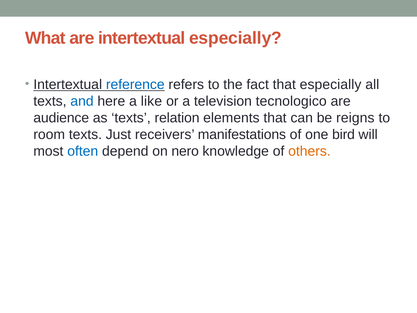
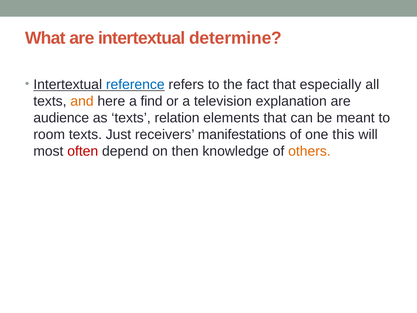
intertextual especially: especially -> determine
and colour: blue -> orange
like: like -> find
tecnologico: tecnologico -> explanation
reigns: reigns -> meant
bird: bird -> this
often colour: blue -> red
nero: nero -> then
